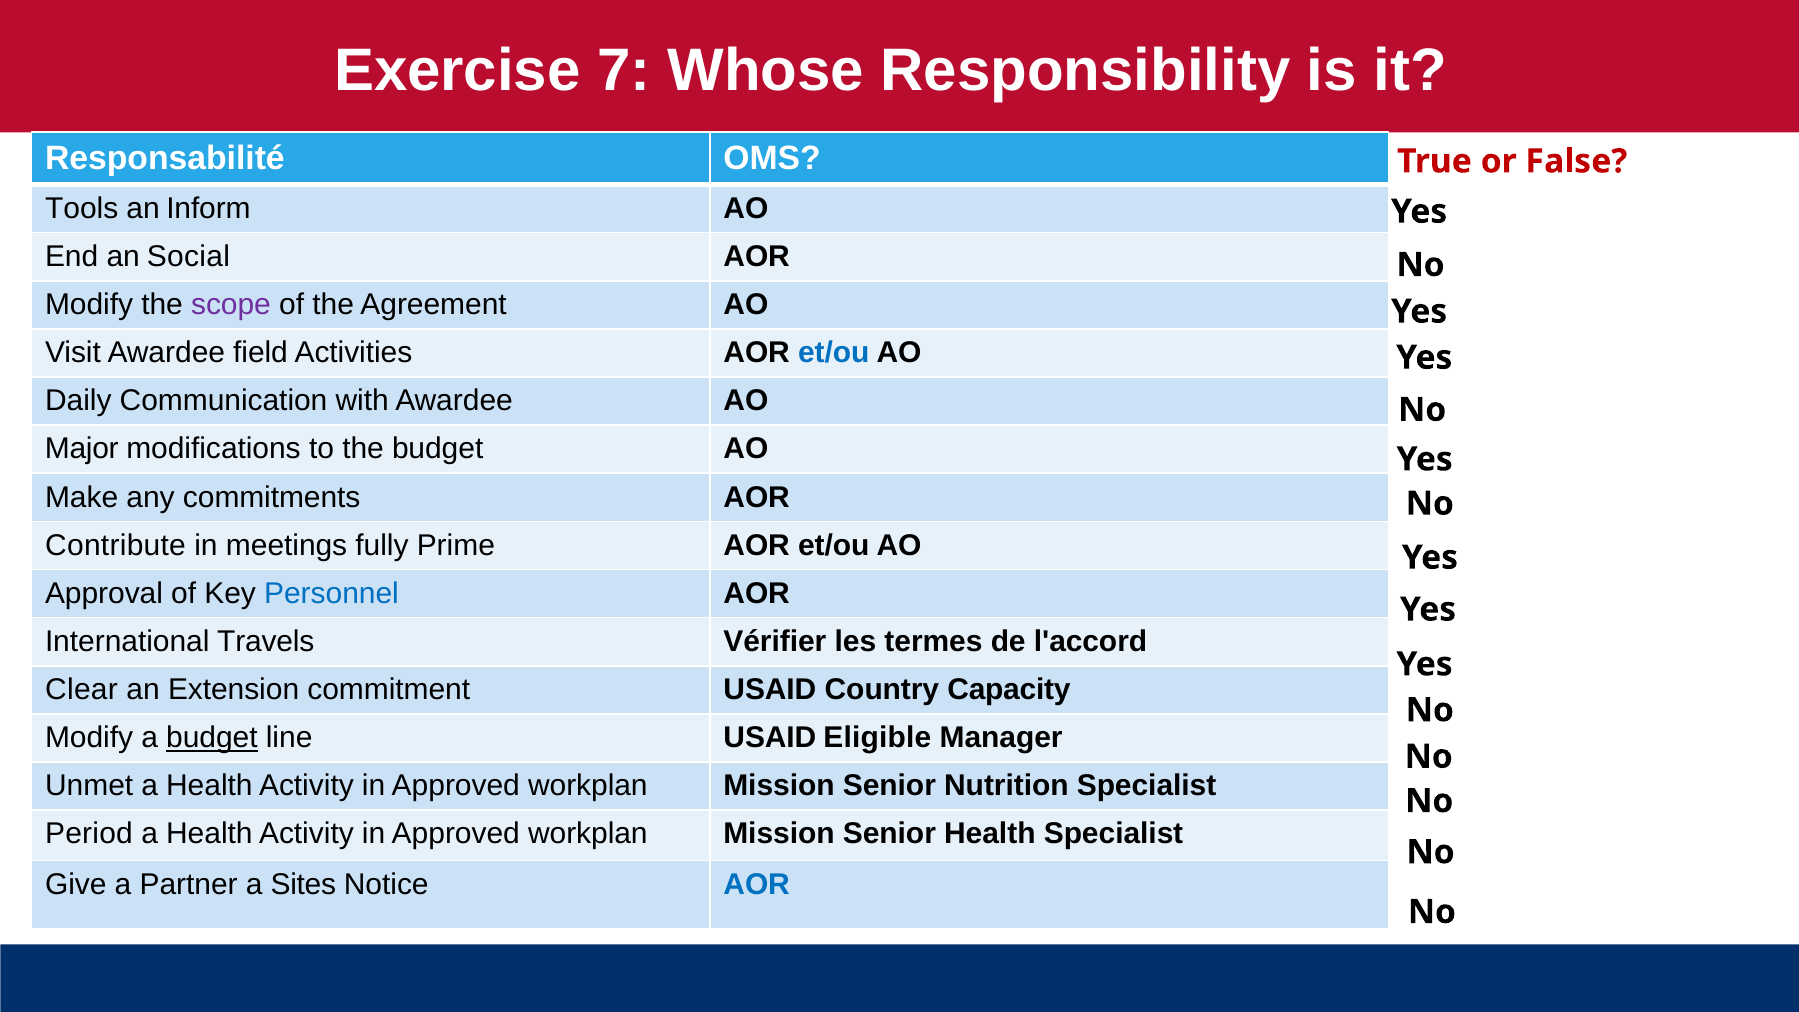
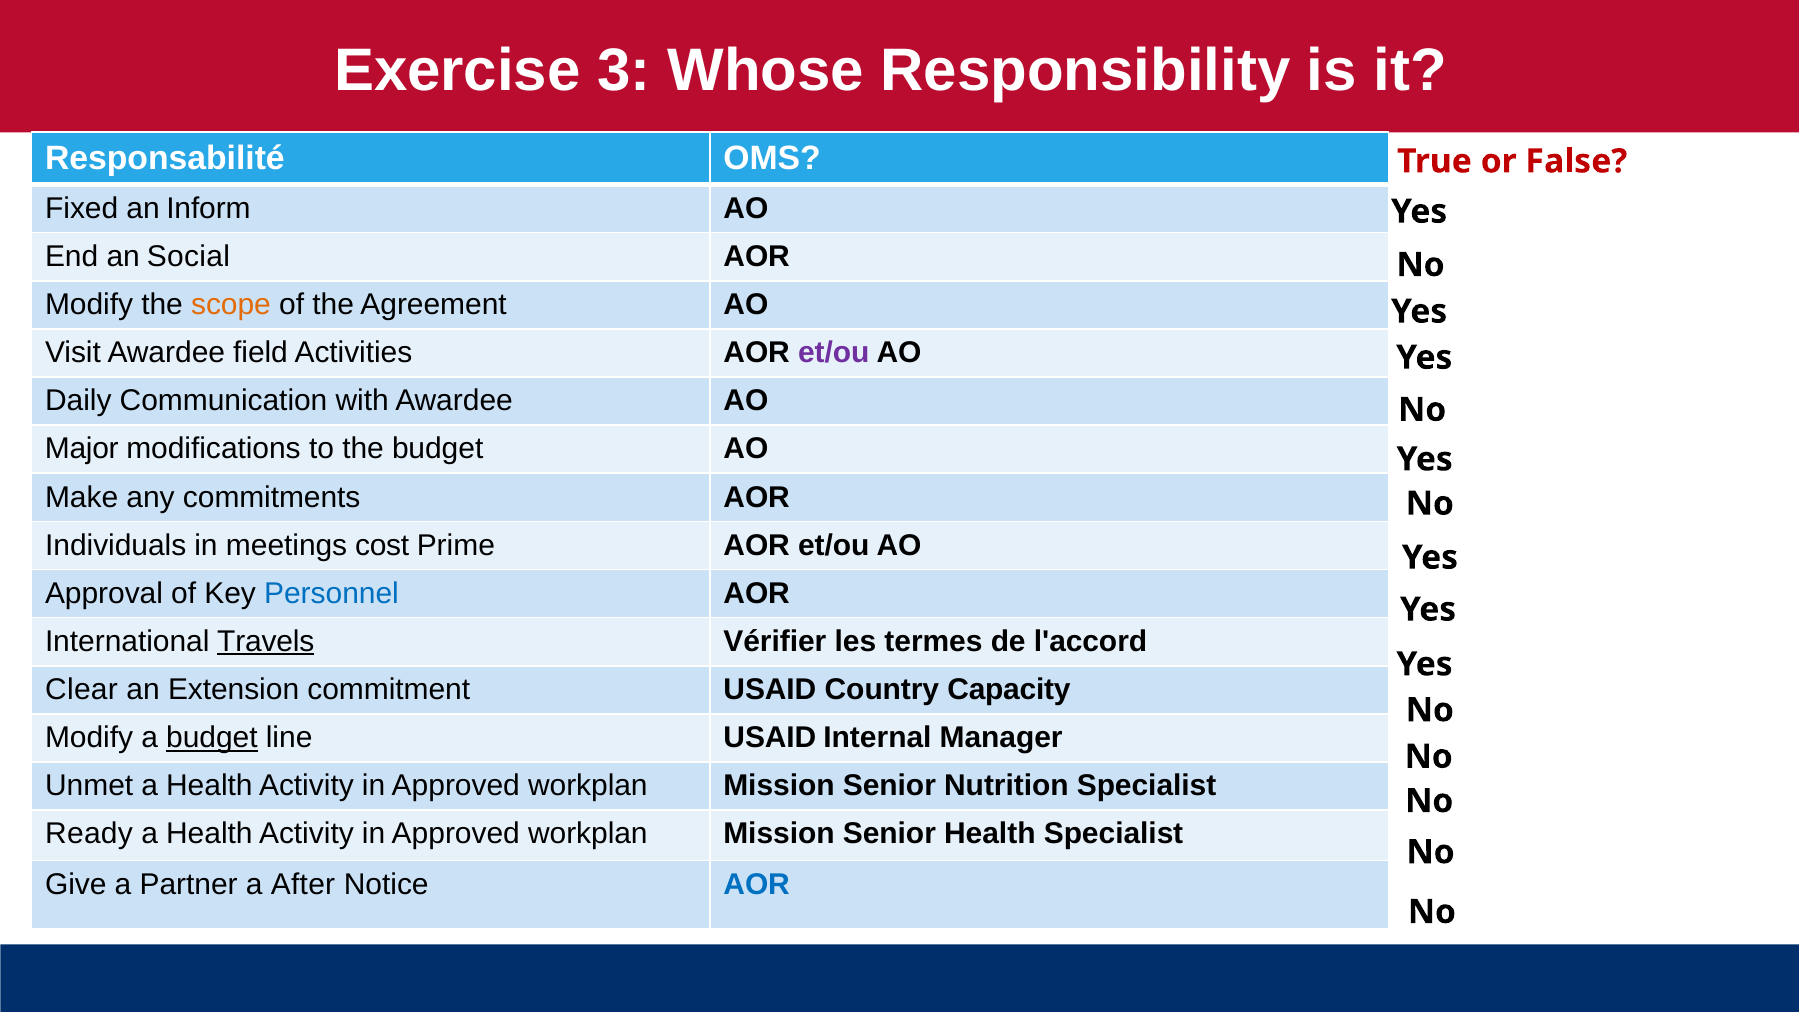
7: 7 -> 3
Tools: Tools -> Fixed
scope colour: purple -> orange
et/ou at (834, 353) colour: blue -> purple
Contribute: Contribute -> Individuals
fully: fully -> cost
Travels underline: none -> present
Eligible: Eligible -> Internal
Period: Period -> Ready
Sites: Sites -> After
